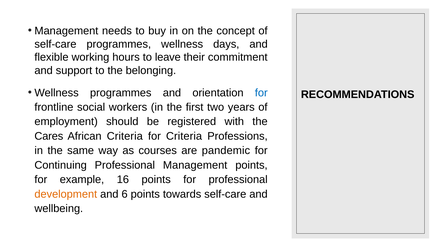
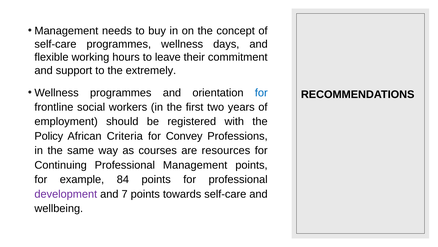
belonging: belonging -> extremely
Cares: Cares -> Policy
for Criteria: Criteria -> Convey
pandemic: pandemic -> resources
16: 16 -> 84
development colour: orange -> purple
6: 6 -> 7
